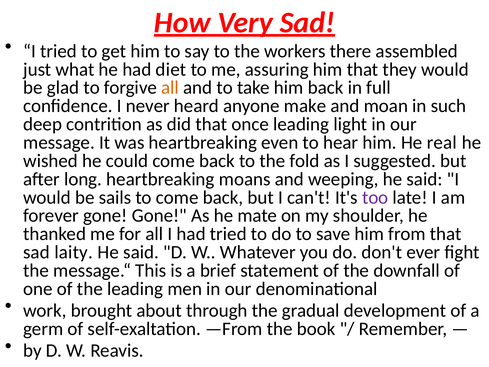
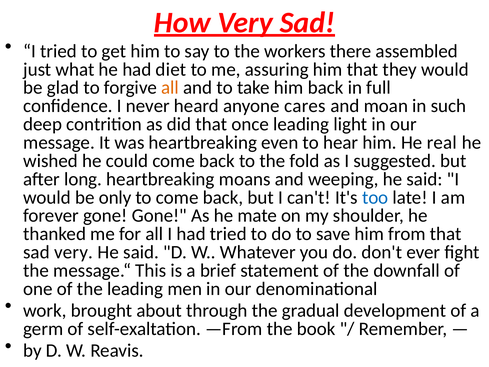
make: make -> cares
sails: sails -> only
too colour: purple -> blue
sad laity: laity -> very
